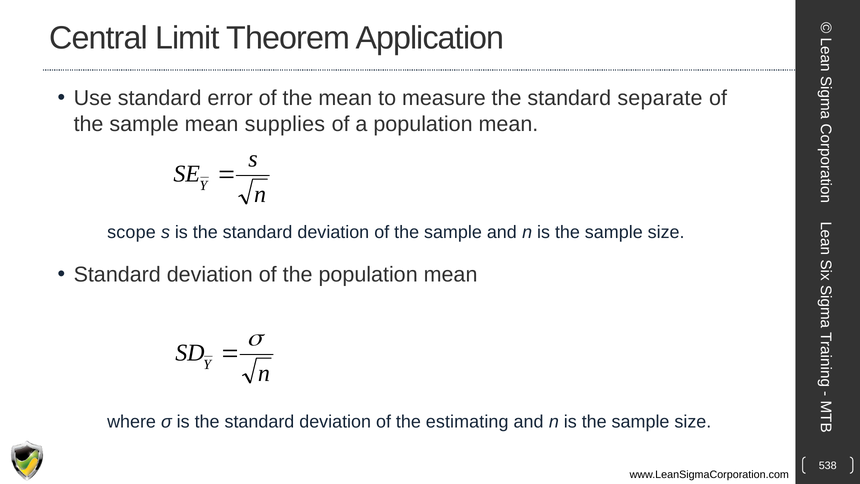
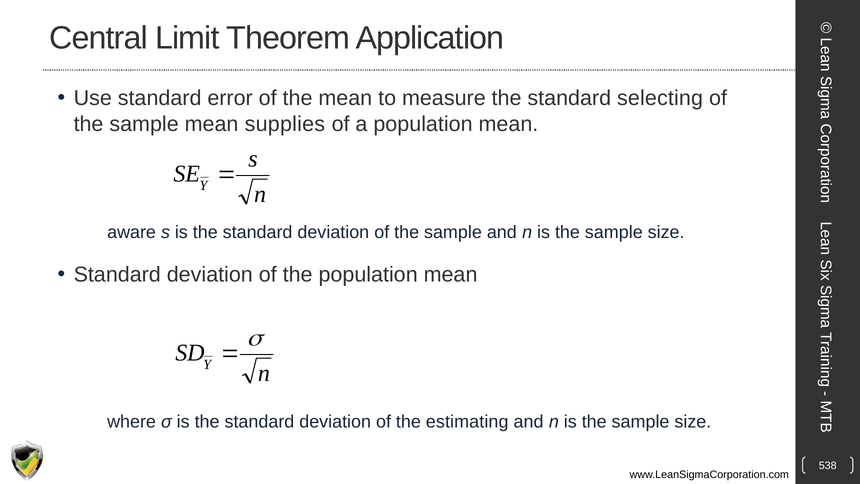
separate: separate -> selecting
scope: scope -> aware
